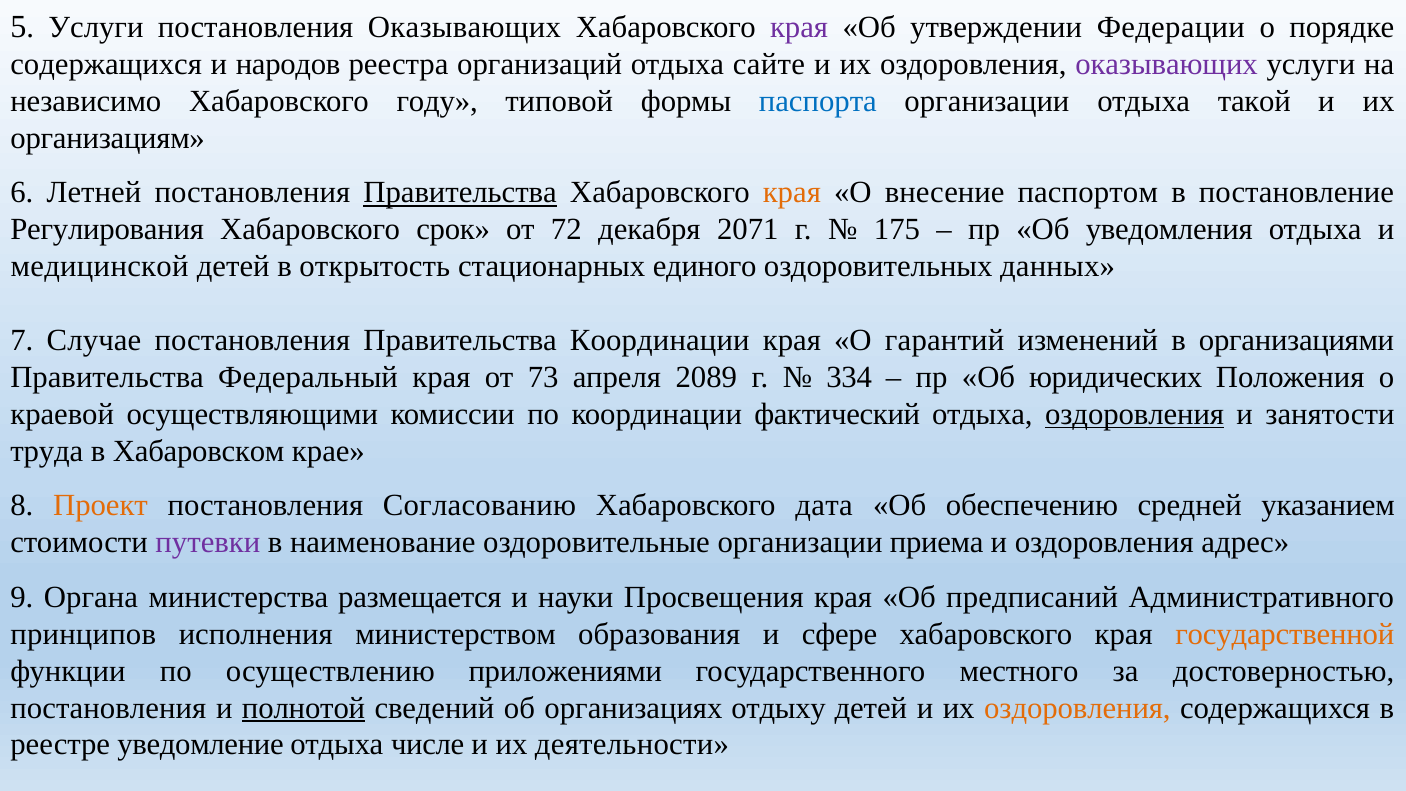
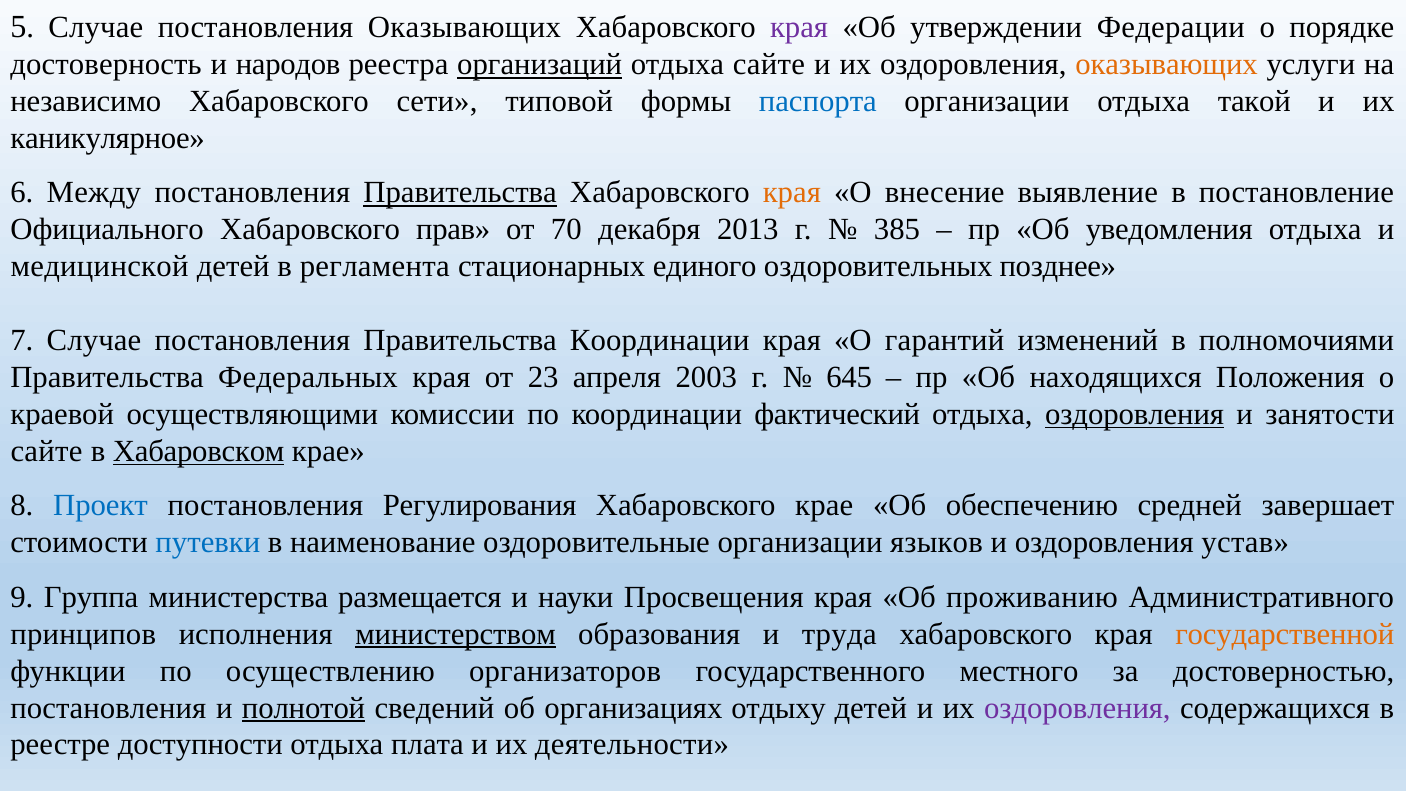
5 Услуги: Услуги -> Случае
содержащихся at (106, 64): содержащихся -> достоверность
организаций underline: none -> present
оказывающих at (1167, 64) colour: purple -> orange
году: году -> сети
организациям: организациям -> каникулярное
Летней: Летней -> Между
паспортом: паспортом -> выявление
Регулирования: Регулирования -> Официального
срок: срок -> прав
72: 72 -> 70
2071: 2071 -> 2013
175: 175 -> 385
открытость: открытость -> регламента
данных: данных -> позднее
организациями: организациями -> полномочиями
Федеральный: Федеральный -> Федеральных
73: 73 -> 23
2089: 2089 -> 2003
334: 334 -> 645
юридических: юридических -> находящихся
труда at (47, 451): труда -> сайте
Хабаровском underline: none -> present
Проект colour: orange -> blue
Согласованию: Согласованию -> Регулирования
Хабаровского дата: дата -> крае
указанием: указанием -> завершает
путевки colour: purple -> blue
приема: приема -> языков
адрес: адрес -> устав
Органа: Органа -> Группа
предписаний: предписаний -> проживанию
министерством underline: none -> present
сфере: сфере -> труда
приложениями: приложениями -> организаторов
оздоровления at (1077, 708) colour: orange -> purple
уведомление: уведомление -> доступности
числе: числе -> плата
